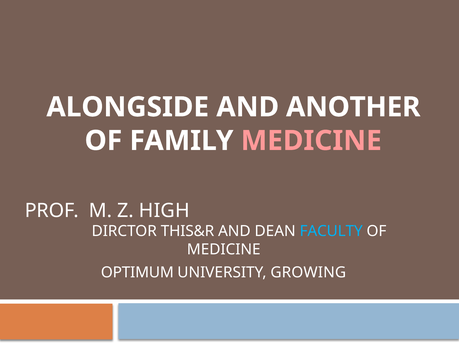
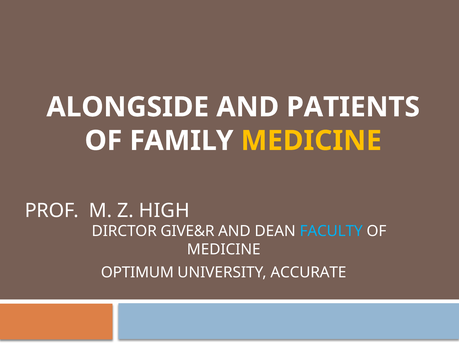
ANOTHER: ANOTHER -> PATIENTS
MEDICINE at (311, 141) colour: pink -> yellow
THIS&R: THIS&R -> GIVE&R
GROWING: GROWING -> ACCURATE
